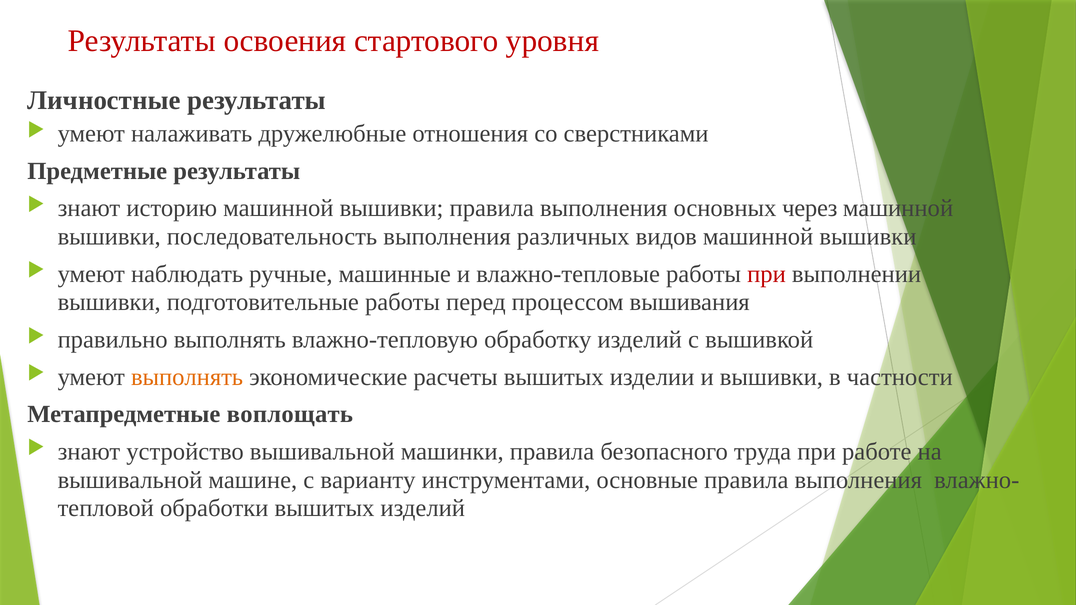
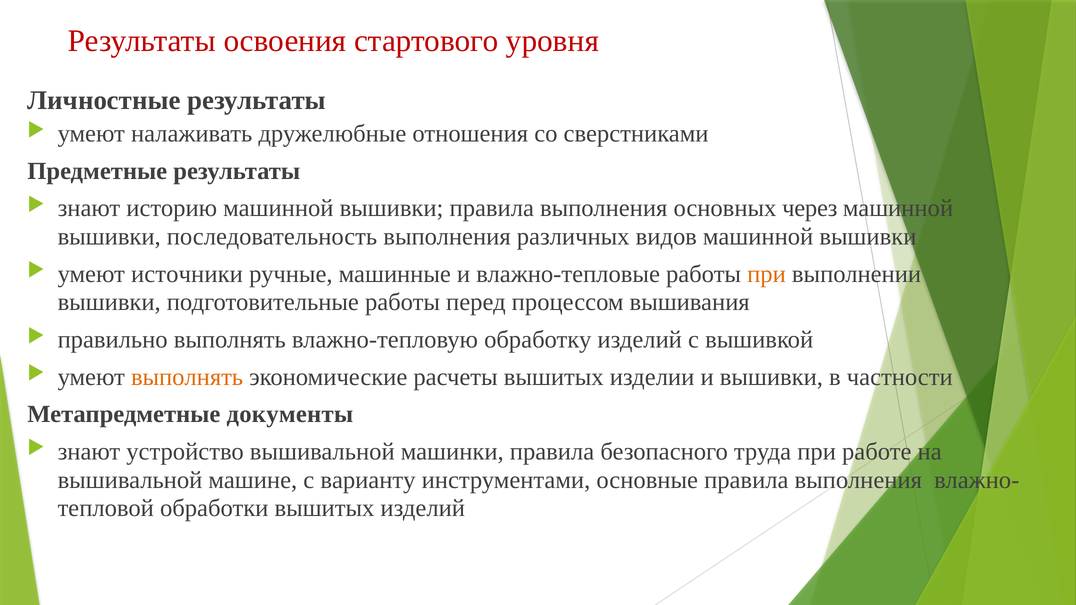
наблюдать: наблюдать -> источники
при at (767, 274) colour: red -> orange
воплощать: воплощать -> документы
